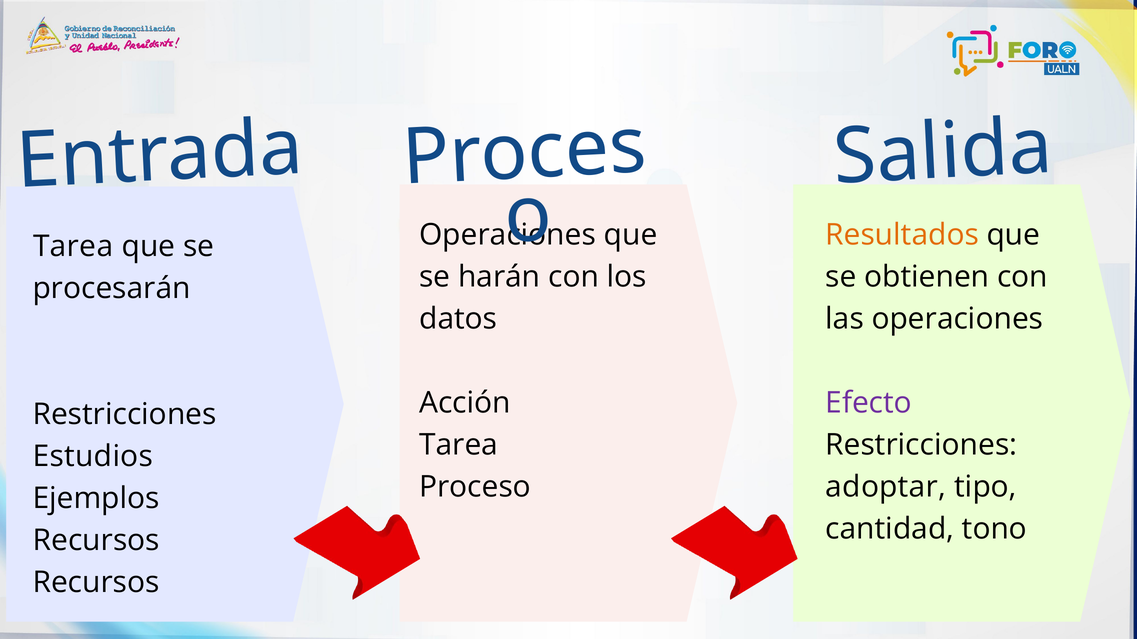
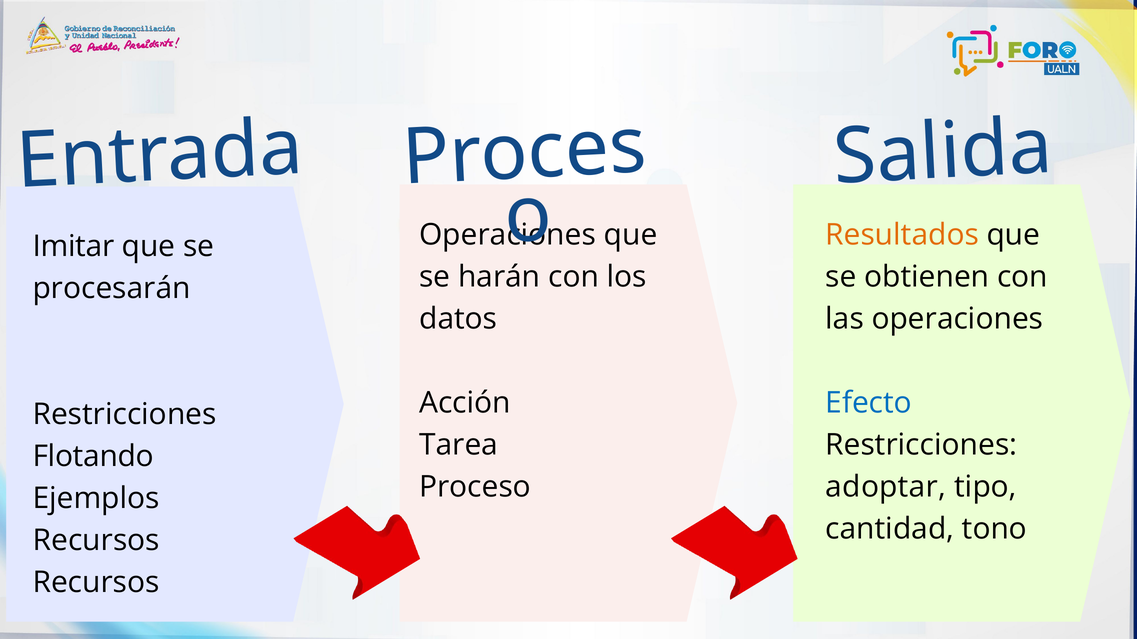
Tarea at (73, 247): Tarea -> Imitar
Efecto colour: purple -> blue
Estudios: Estudios -> Flotando
